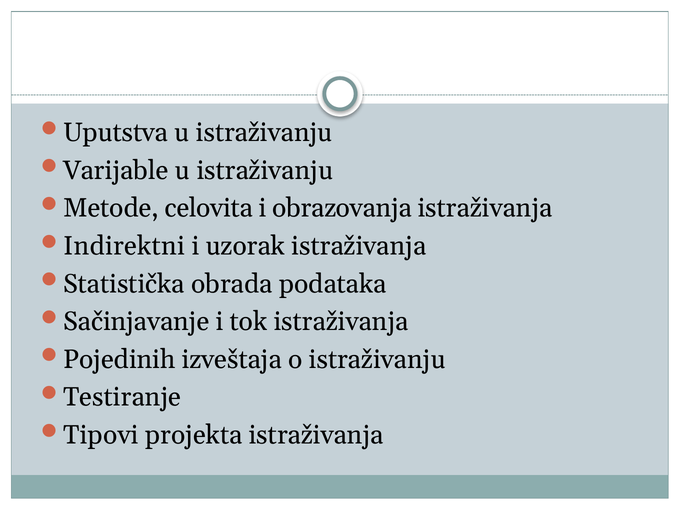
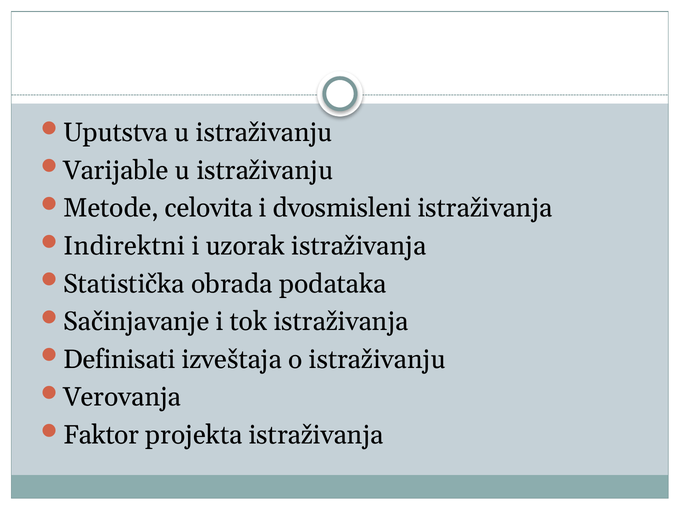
obrazovanja: obrazovanja -> dvosmisleni
Pojedinih: Pojedinih -> Definisati
Testiranje: Testiranje -> Verovanja
Tipovi: Tipovi -> Faktor
